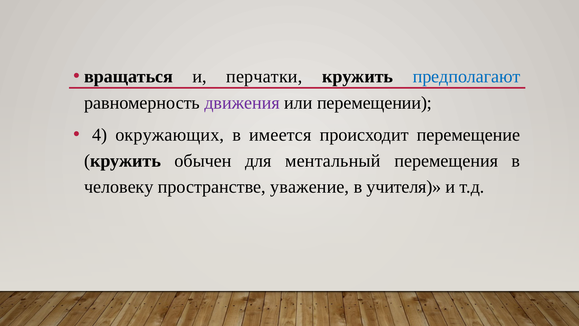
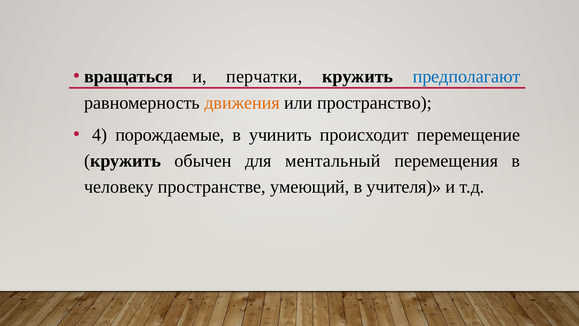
движения colour: purple -> orange
перемещении: перемещении -> пространство
окружающих: окружающих -> порождаемые
имеется: имеется -> учинить
уважение: уважение -> умеющий
